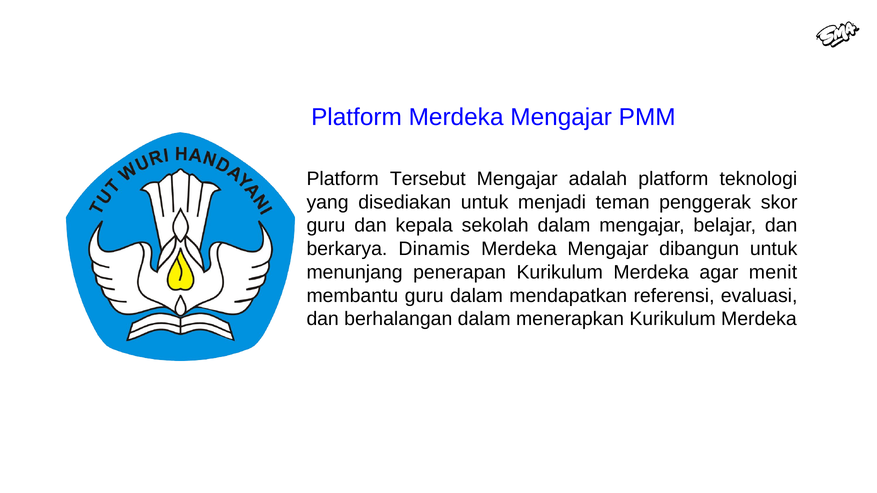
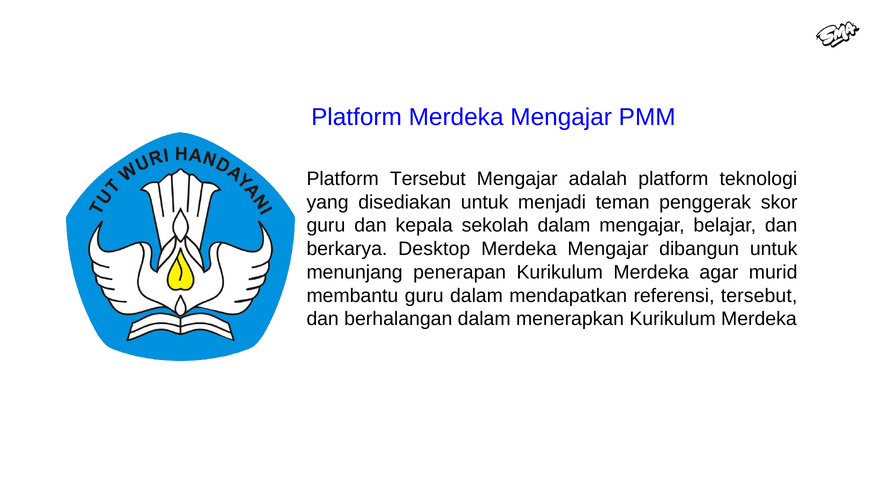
Dinamis: Dinamis -> Desktop
menit: menit -> murid
referensi evaluasi: evaluasi -> tersebut
